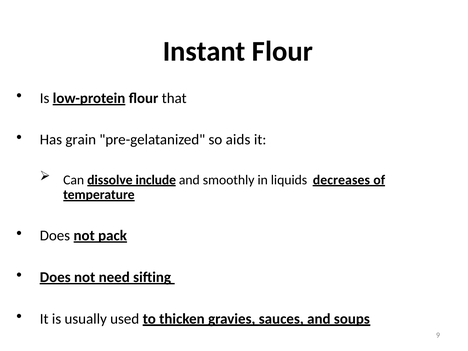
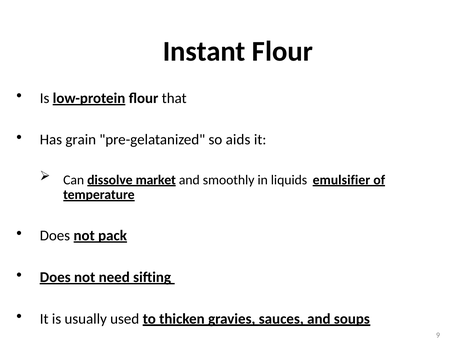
include: include -> market
decreases: decreases -> emulsifier
